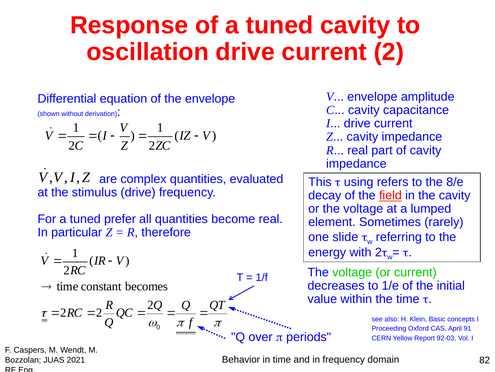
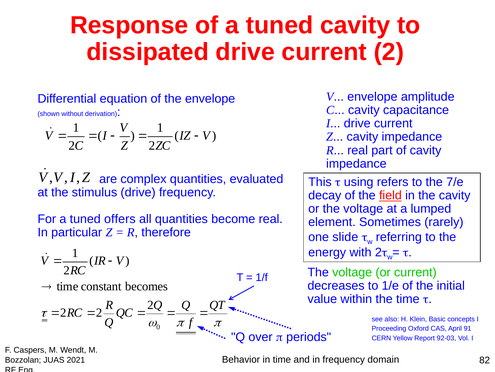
oscillation: oscillation -> dissipated
8/e: 8/e -> 7/e
prefer: prefer -> offers
